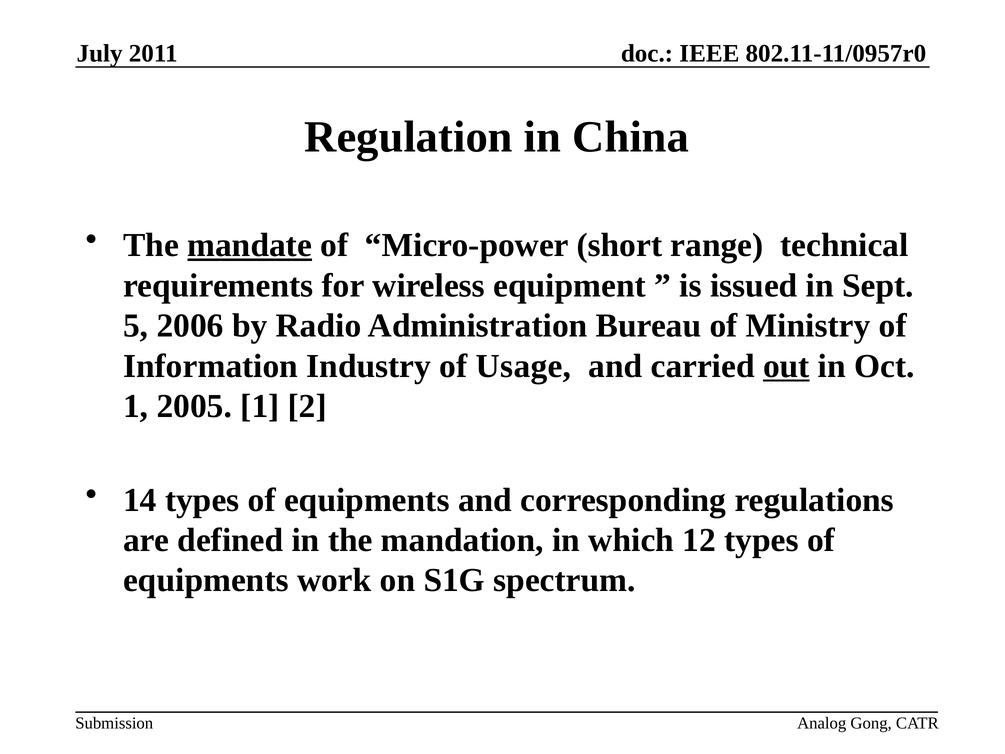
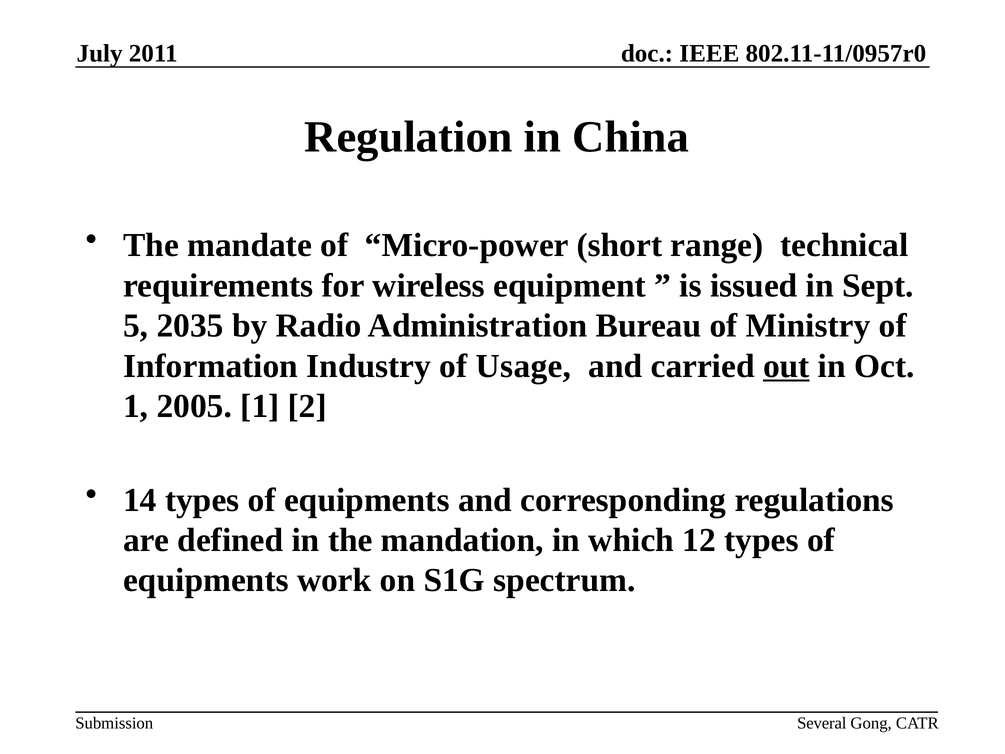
mandate underline: present -> none
2006: 2006 -> 2035
Analog: Analog -> Several
